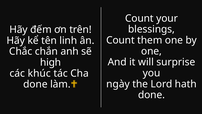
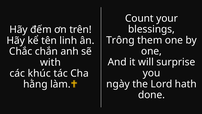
Count at (120, 40): Count -> Trông
high: high -> with
done at (35, 84): done -> hằng
